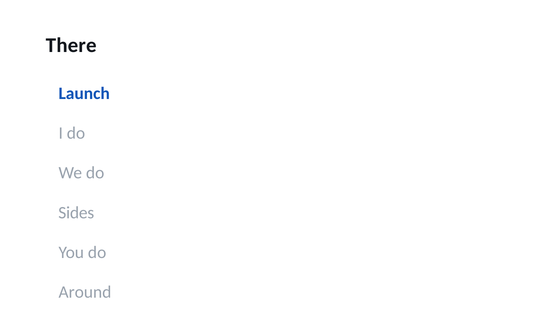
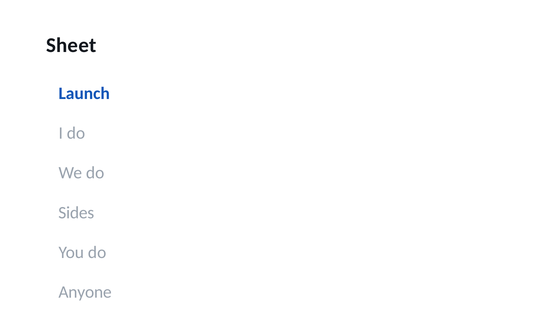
There: There -> Sheet
Around: Around -> Anyone
